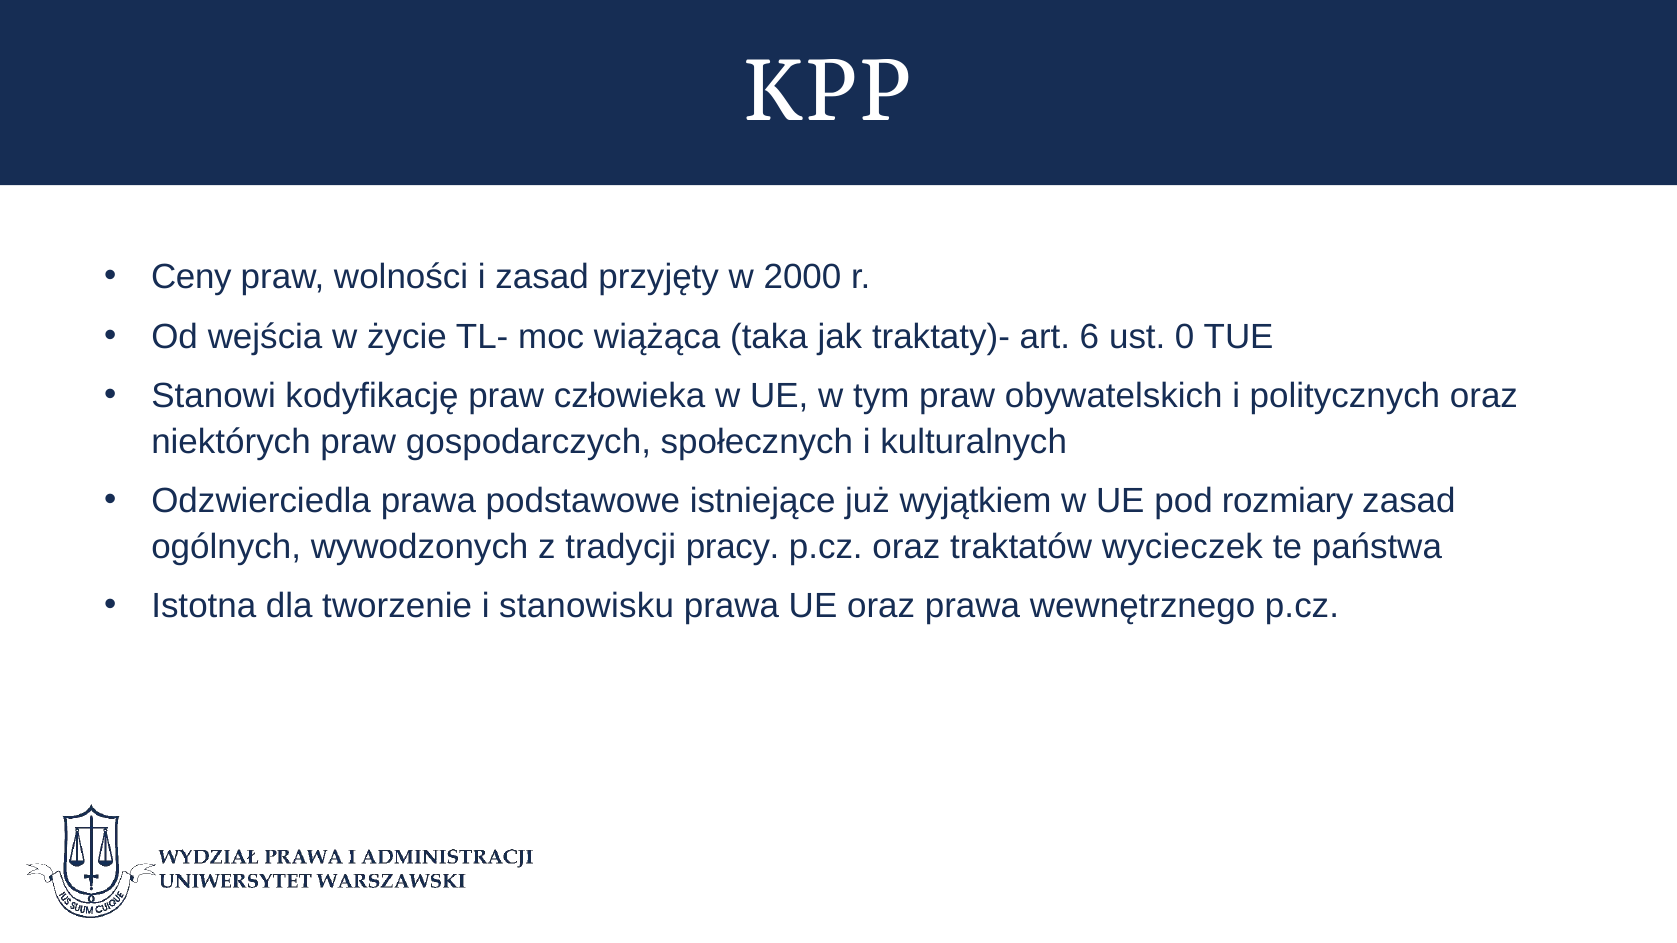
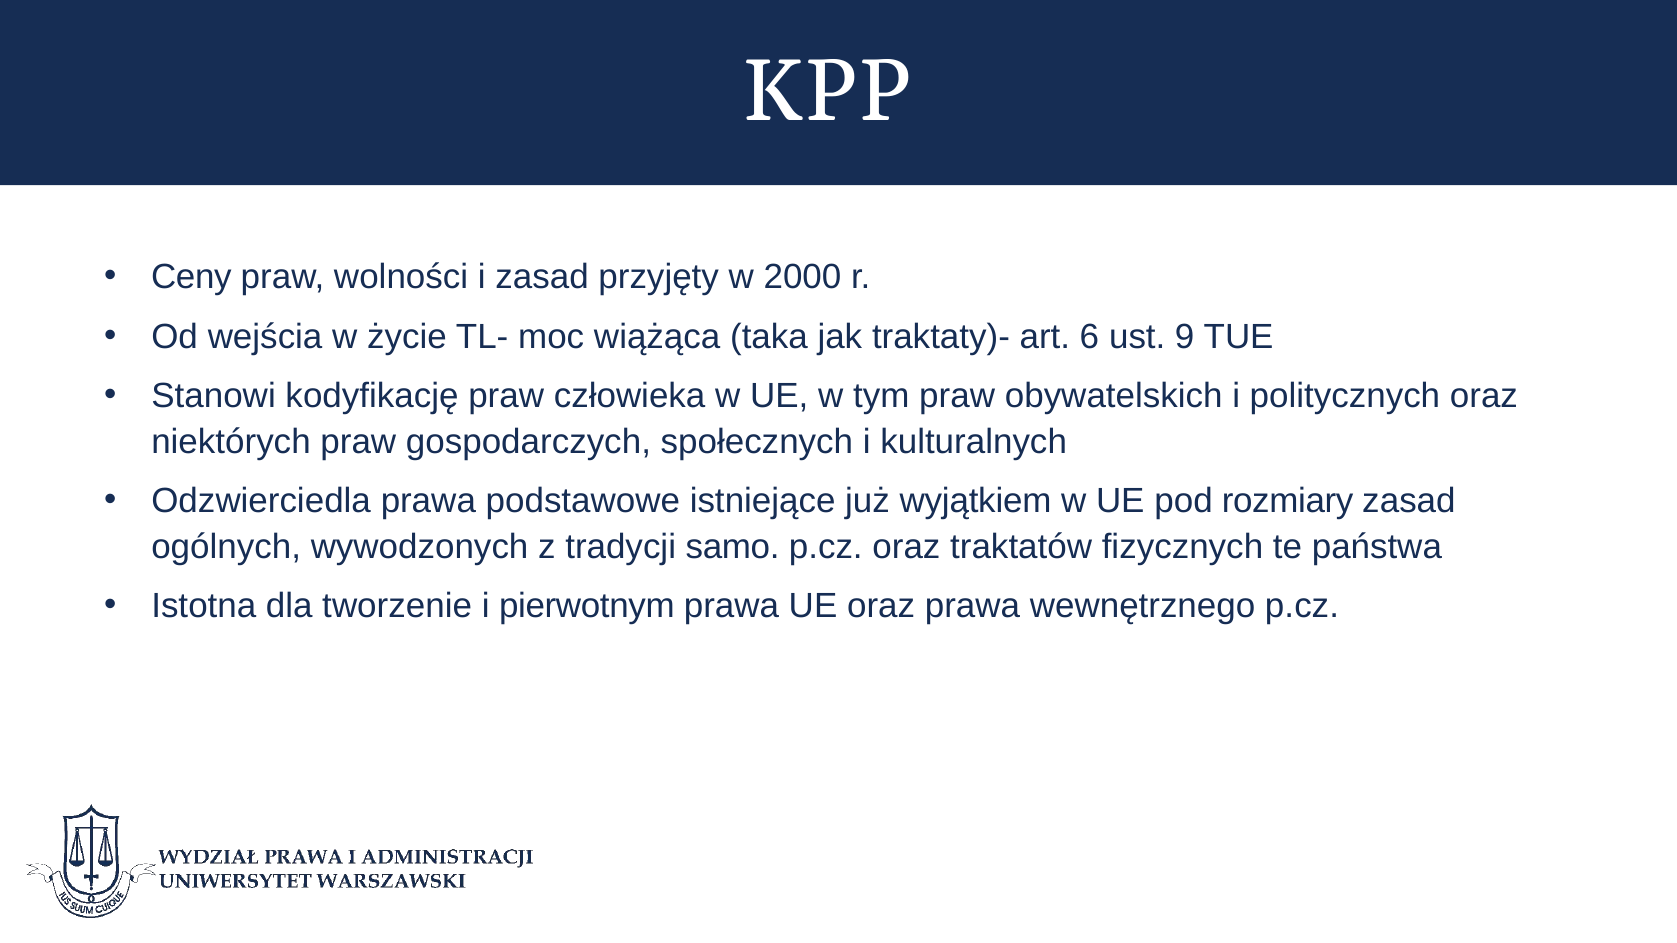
0: 0 -> 9
pracy: pracy -> samo
wycieczek: wycieczek -> fizycznych
stanowisku: stanowisku -> pierwotnym
